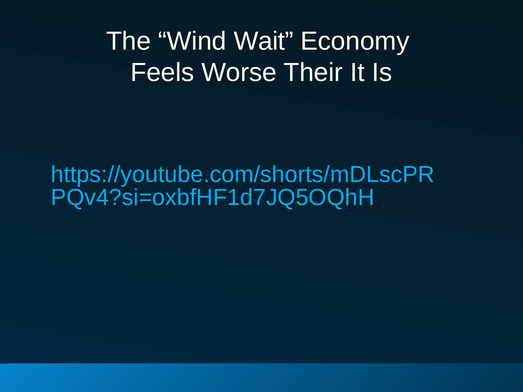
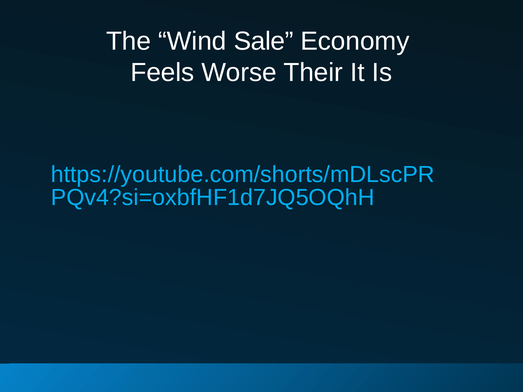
Wait: Wait -> Sale
